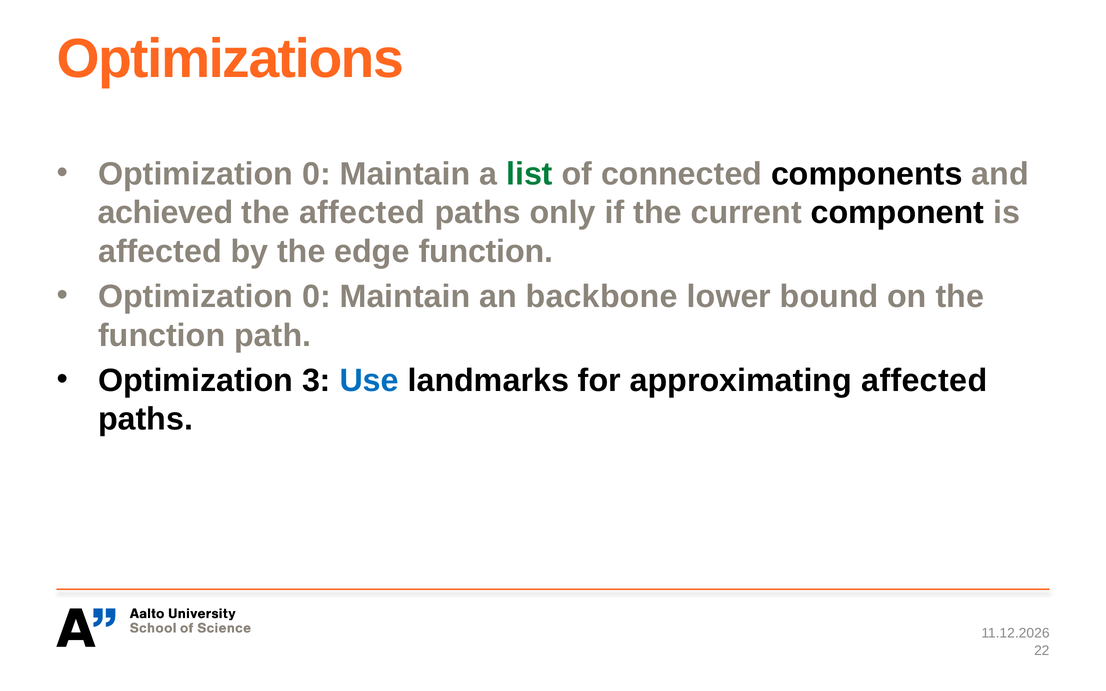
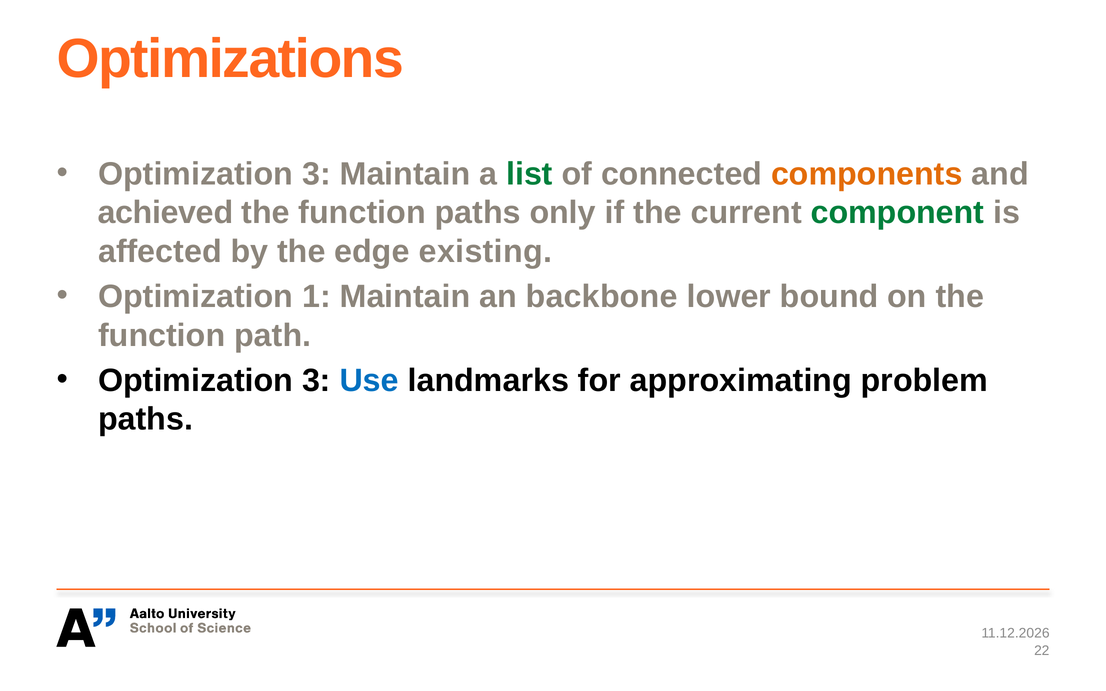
0 at (316, 174): 0 -> 3
components colour: black -> orange
affected at (362, 213): affected -> function
component colour: black -> green
edge function: function -> existing
0 at (316, 297): 0 -> 1
approximating affected: affected -> problem
